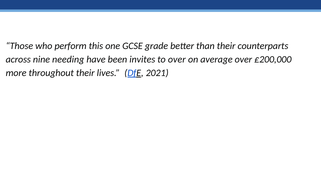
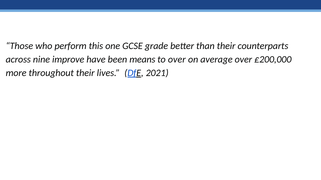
needing: needing -> improve
invites: invites -> means
